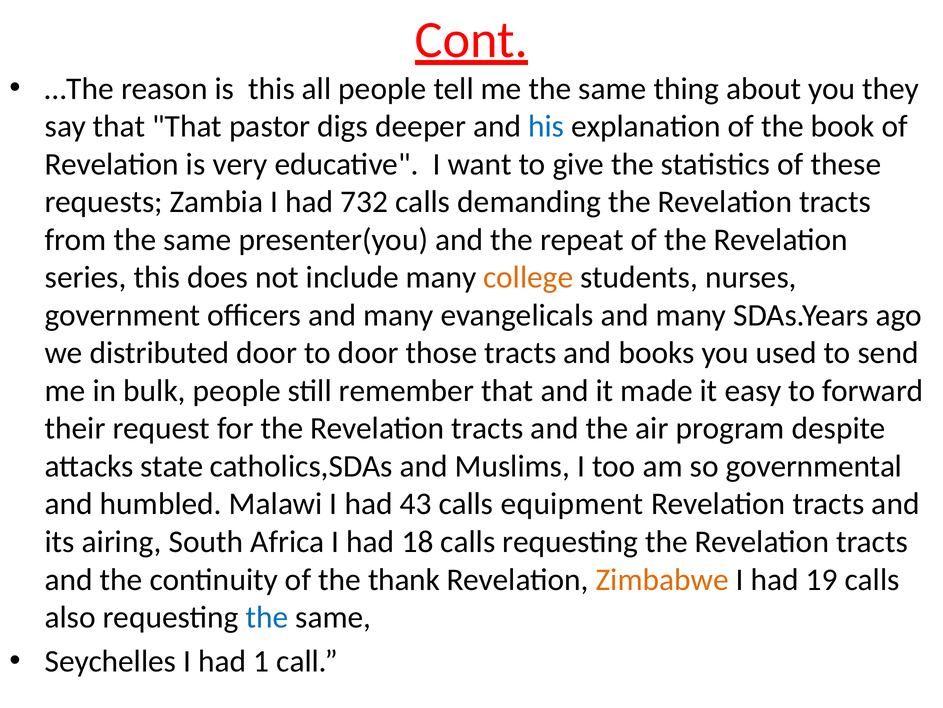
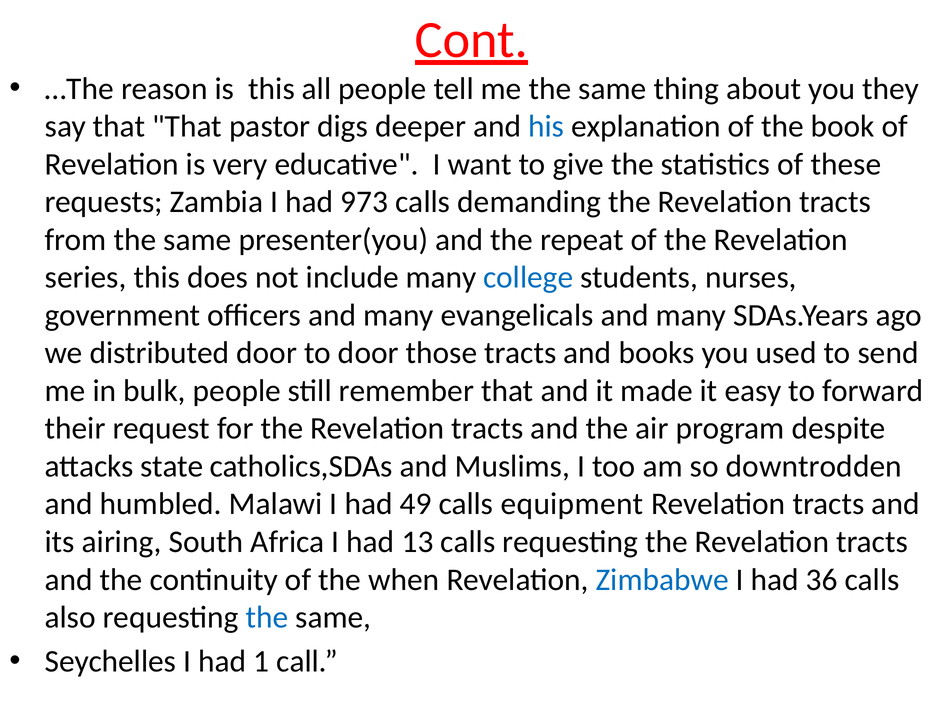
732: 732 -> 973
college colour: orange -> blue
governmental: governmental -> downtrodden
43: 43 -> 49
18: 18 -> 13
thank: thank -> when
Zimbabwe colour: orange -> blue
19: 19 -> 36
